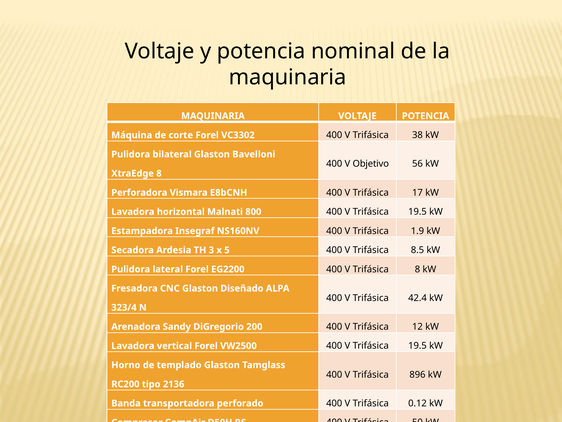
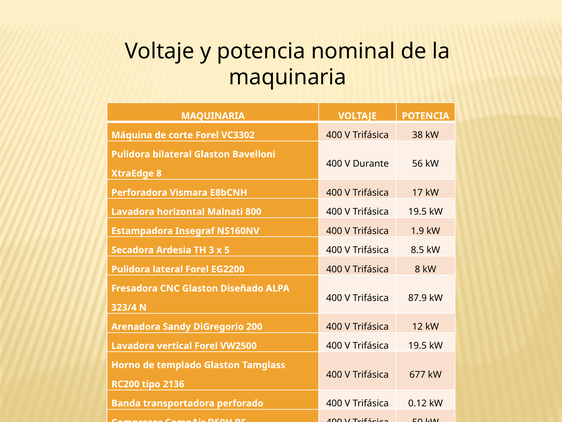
Objetivo: Objetivo -> Durante
42.4: 42.4 -> 87.9
896: 896 -> 677
